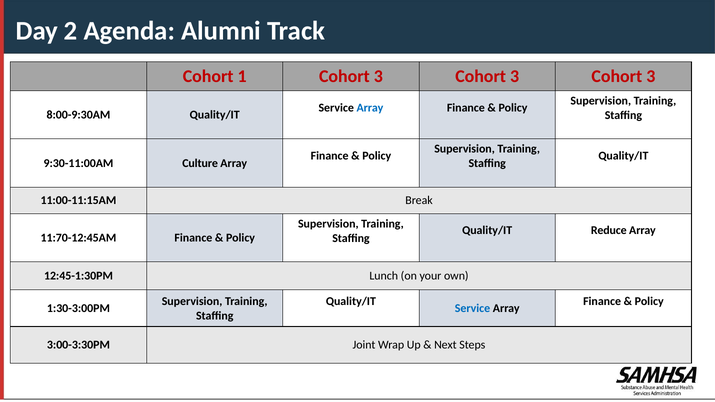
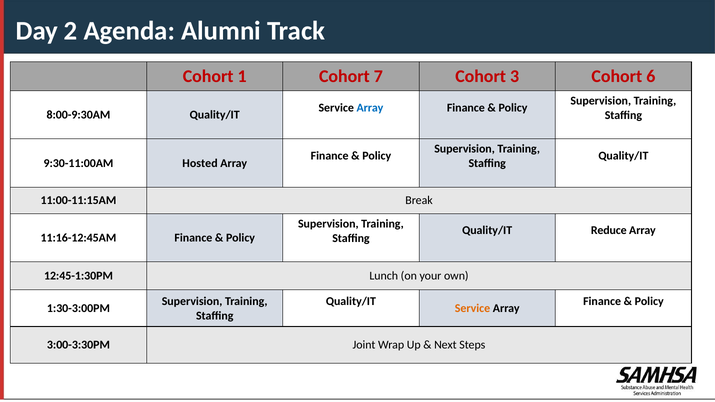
1 Cohort 3: 3 -> 7
3 at (651, 76): 3 -> 6
Culture: Culture -> Hosted
11:70-12:45AM: 11:70-12:45AM -> 11:16-12:45AM
Service at (472, 309) colour: blue -> orange
